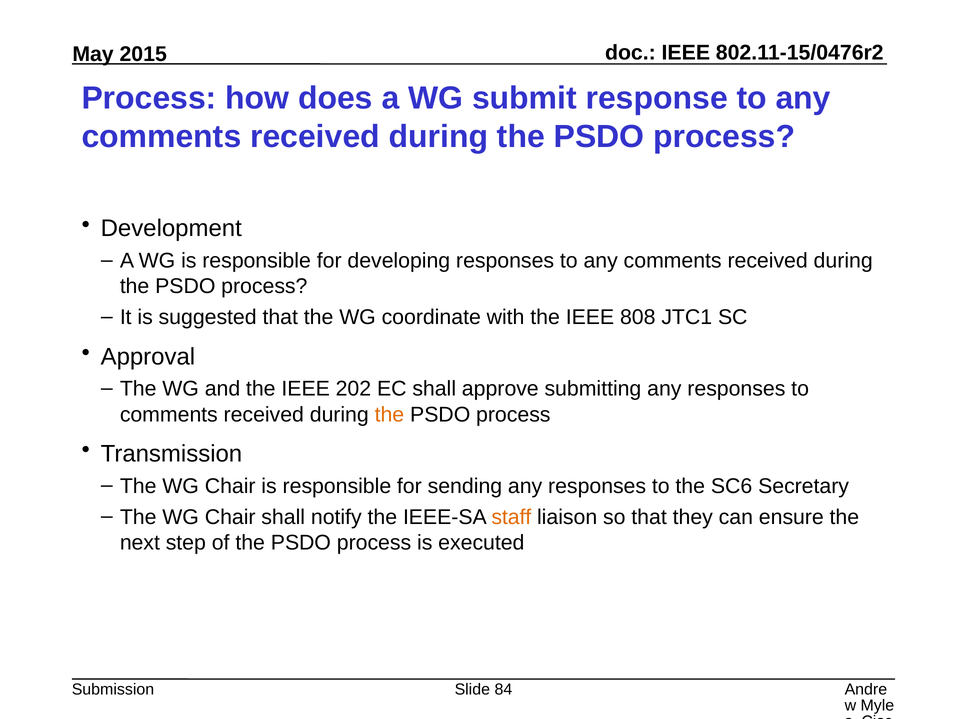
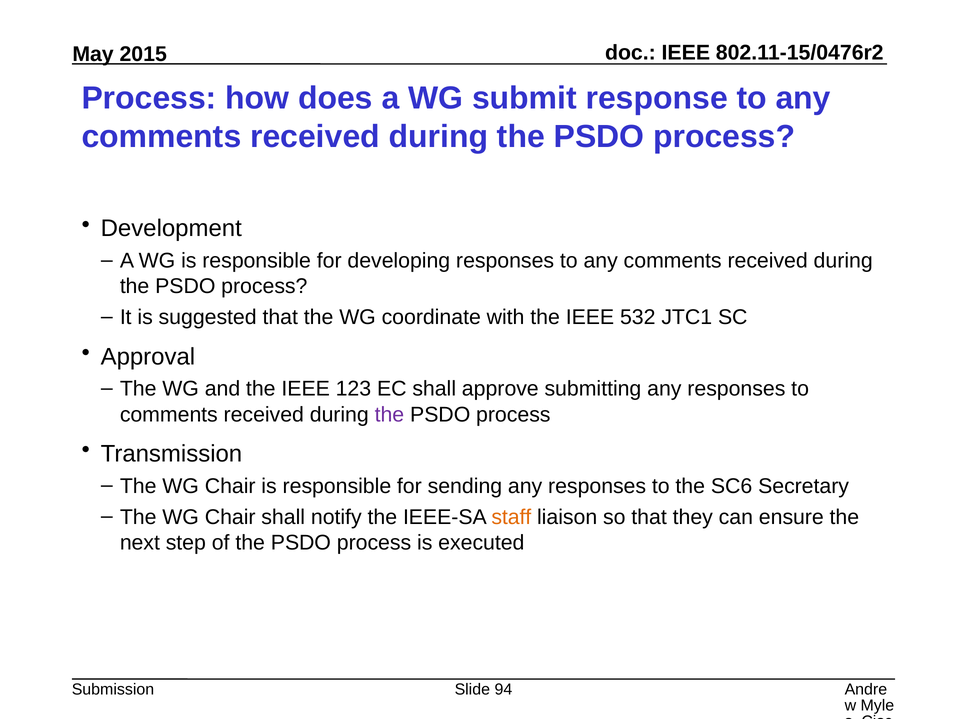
808: 808 -> 532
202: 202 -> 123
the at (389, 415) colour: orange -> purple
84: 84 -> 94
